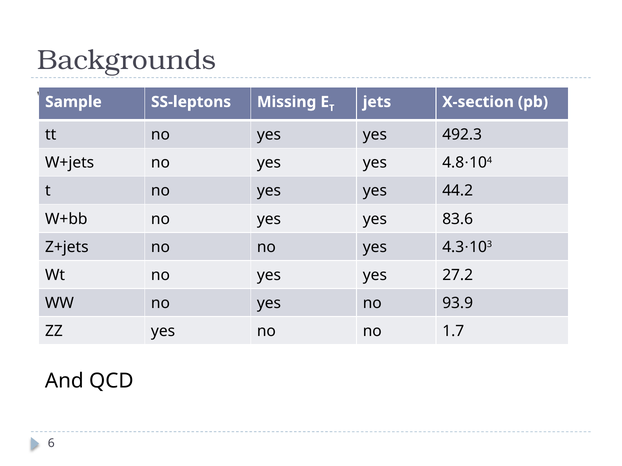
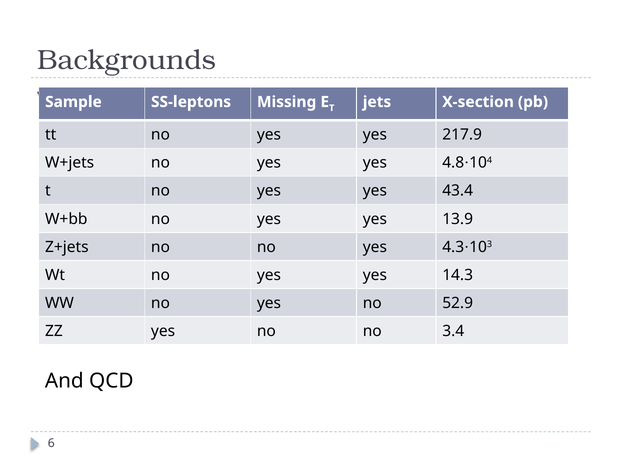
492.3: 492.3 -> 217.9
44.2: 44.2 -> 43.4
83.6: 83.6 -> 13.9
27.2: 27.2 -> 14.3
93.9: 93.9 -> 52.9
1.7: 1.7 -> 3.4
